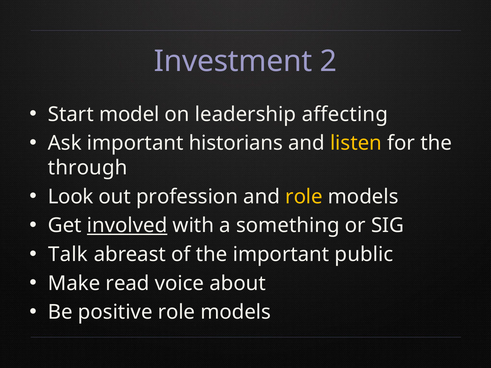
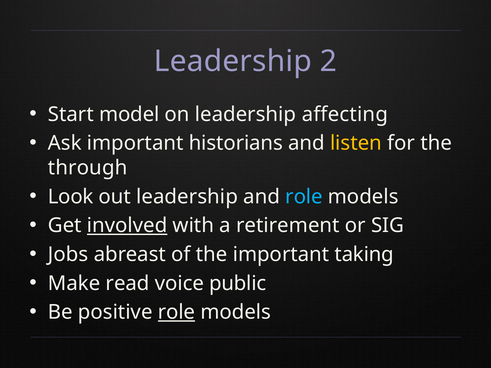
Investment at (233, 61): Investment -> Leadership
out profession: profession -> leadership
role at (304, 197) colour: yellow -> light blue
something: something -> retirement
Talk: Talk -> Jobs
public: public -> taking
about: about -> public
role at (177, 312) underline: none -> present
